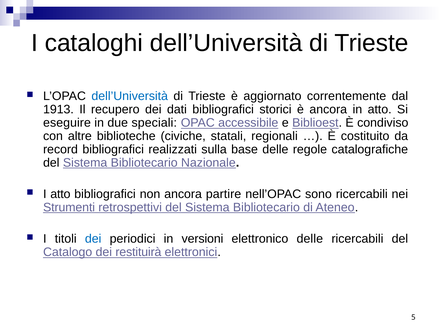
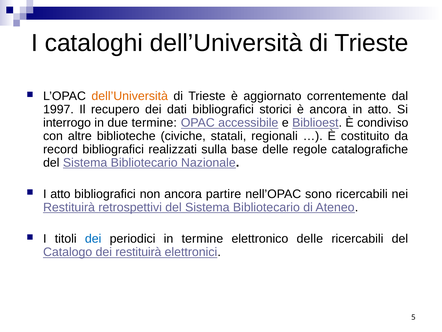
dell’Università at (130, 96) colour: blue -> orange
1913: 1913 -> 1997
eseguire: eseguire -> interrogo
due speciali: speciali -> termine
Strumenti at (69, 207): Strumenti -> Restituirà
in versioni: versioni -> termine
